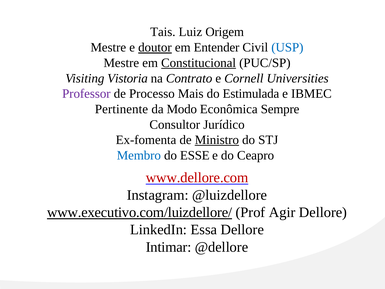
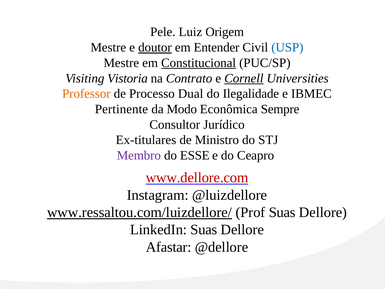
Tais: Tais -> Pele
Cornell underline: none -> present
Professor colour: purple -> orange
Mais: Mais -> Dual
Estimulada: Estimulada -> Ilegalidade
Ex-fomenta: Ex-fomenta -> Ex-titulares
Ministro underline: present -> none
Membro colour: blue -> purple
www.executivo.com/luizdellore/: www.executivo.com/luizdellore/ -> www.ressaltou.com/luizdellore/
Prof Agir: Agir -> Suas
LinkedIn Essa: Essa -> Suas
Intimar: Intimar -> Afastar
